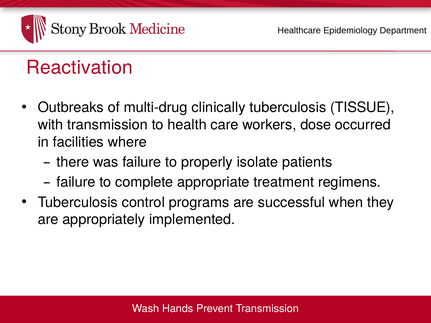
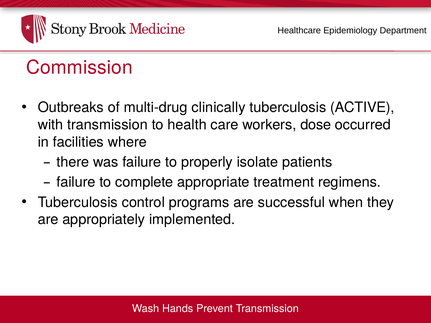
Reactivation: Reactivation -> Commission
TISSUE: TISSUE -> ACTIVE
